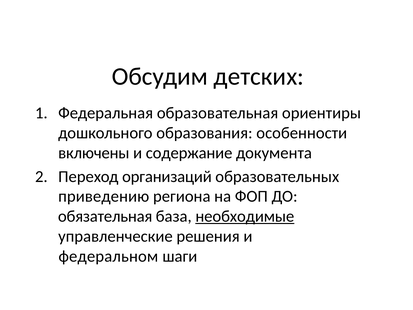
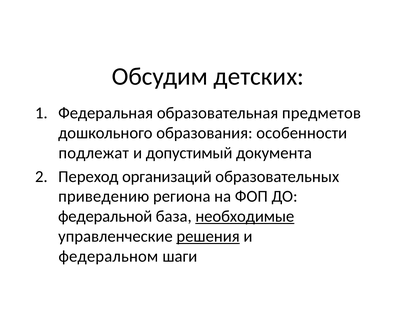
ориентиры: ориентиры -> предметов
включены: включены -> подлежат
содержание: содержание -> допустимый
обязательная: обязательная -> федеральной
решения underline: none -> present
